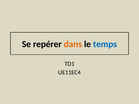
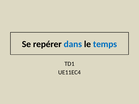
dans colour: orange -> blue
